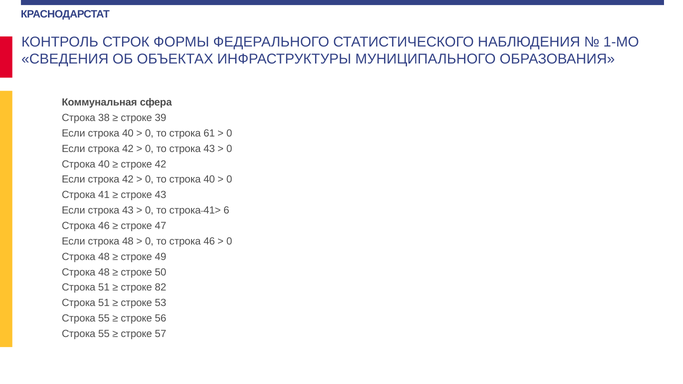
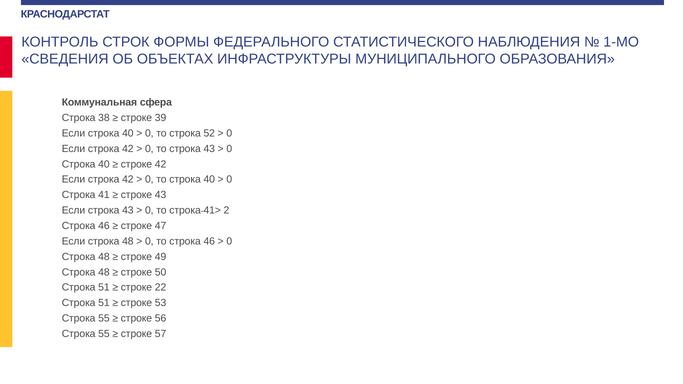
61: 61 -> 52
6: 6 -> 2
82: 82 -> 22
